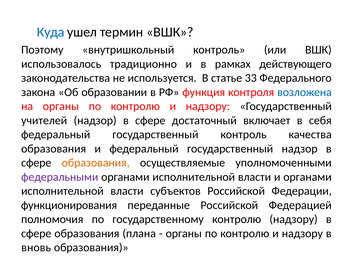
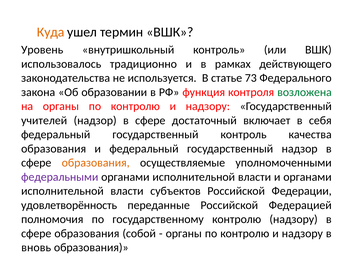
Куда colour: blue -> orange
Поэтому: Поэтому -> Уровень
33: 33 -> 73
возложена colour: blue -> green
функционирования: функционирования -> удовлетворённость
плана: плана -> собой
